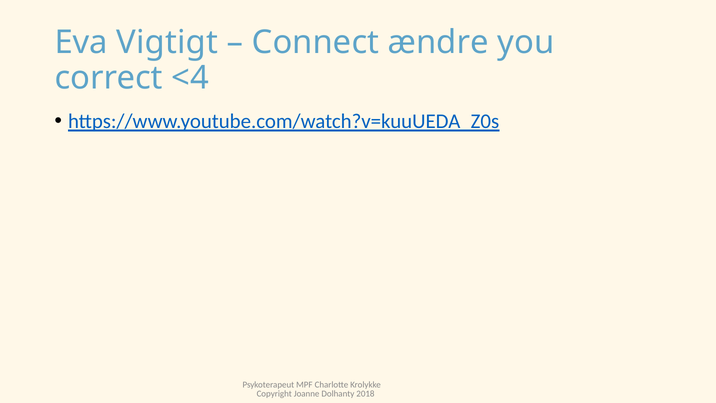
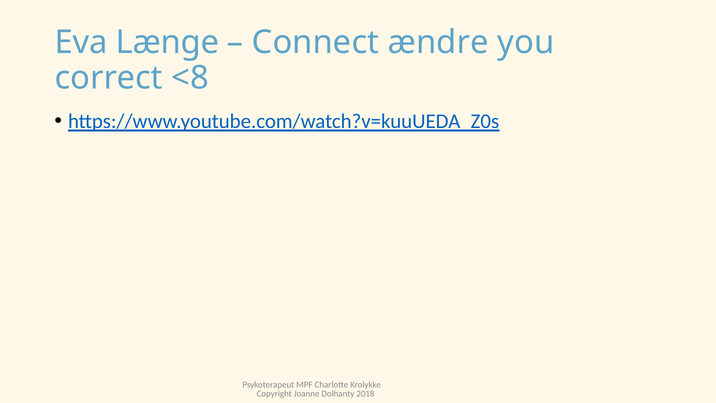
Vigtigt: Vigtigt -> Længe
<4: <4 -> <8
